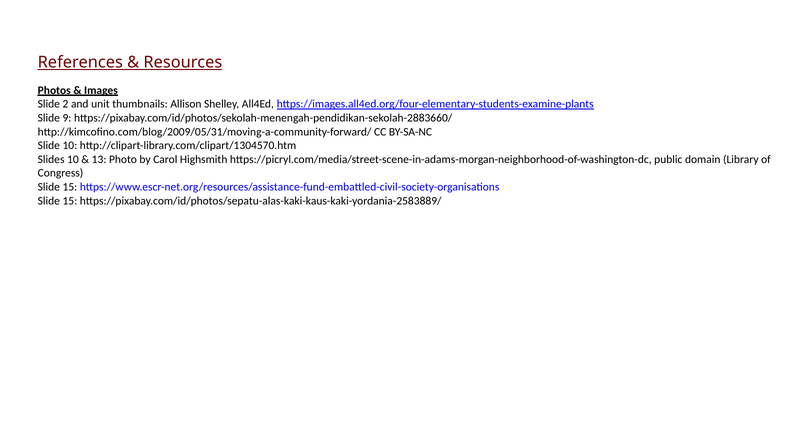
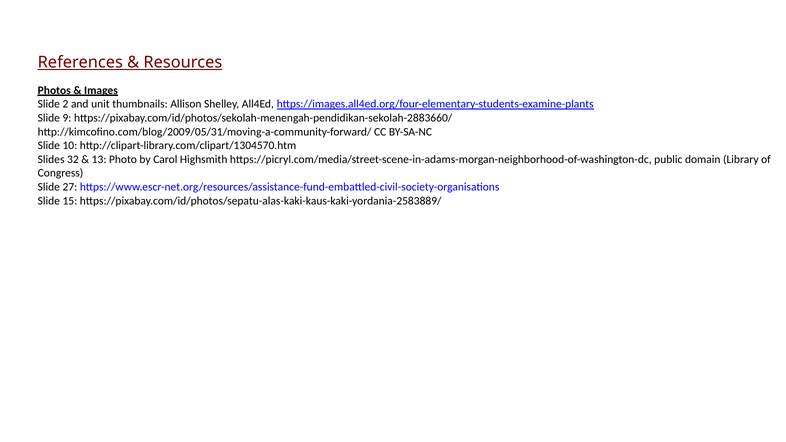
Slides 10: 10 -> 32
15 at (70, 187): 15 -> 27
